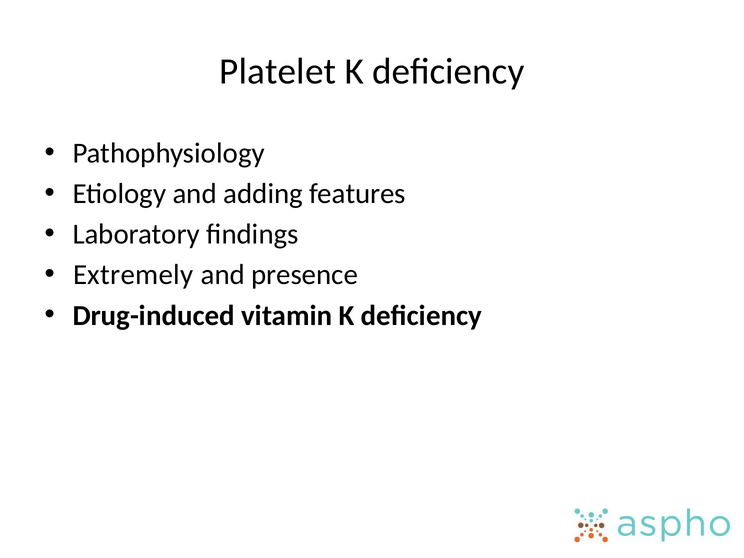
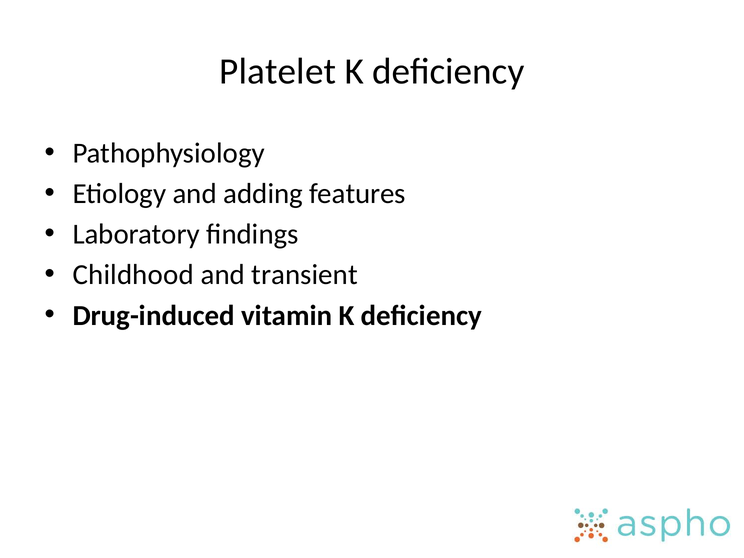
Extremely: Extremely -> Childhood
presence: presence -> transient
